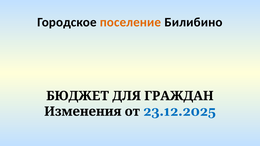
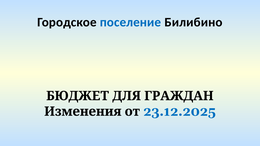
поселение colour: orange -> blue
